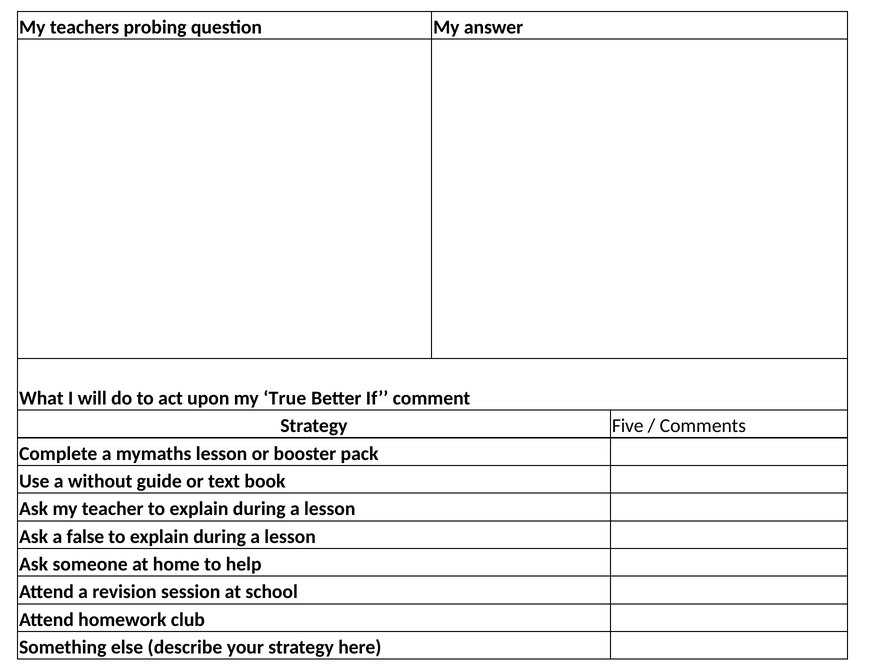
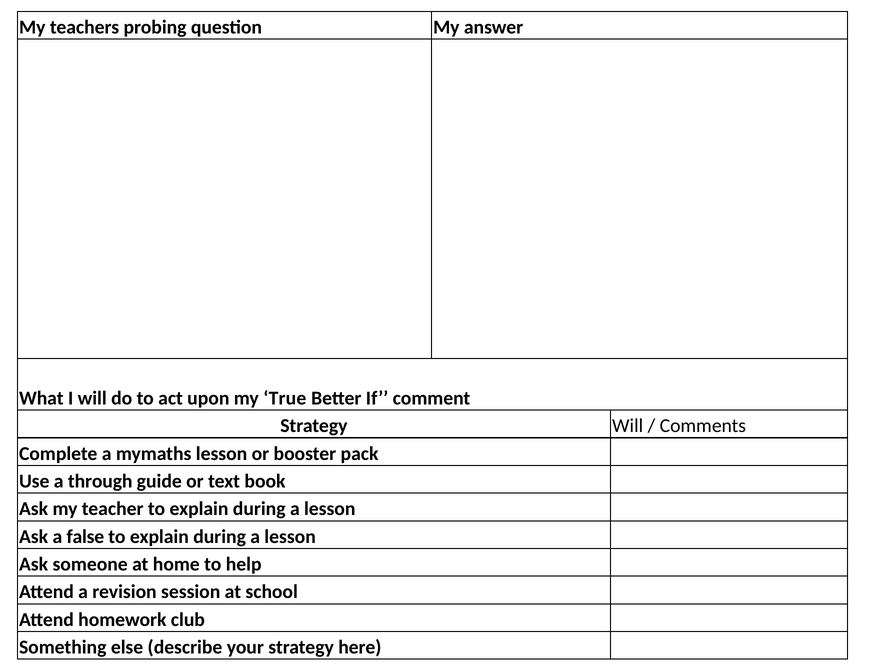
Strategy Five: Five -> Will
without: without -> through
